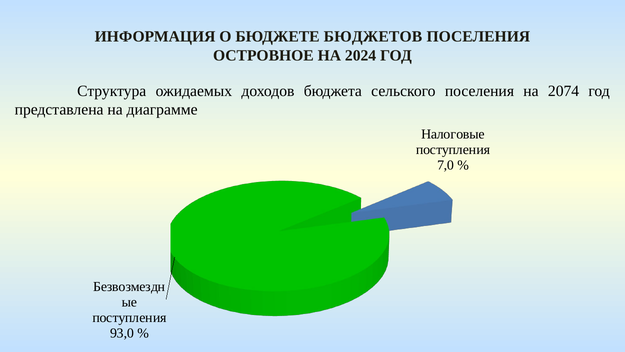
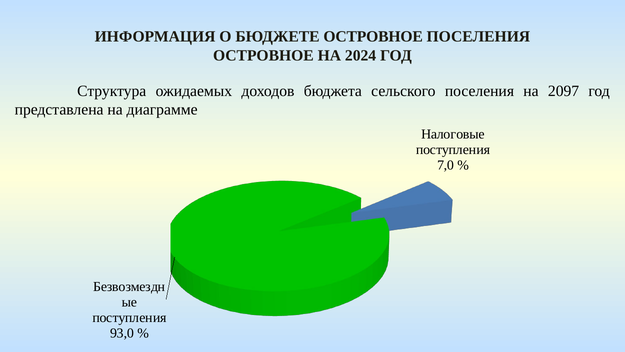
БЮДЖЕТЕ БЮДЖЕТОВ: БЮДЖЕТОВ -> ОСТРОВНОЕ
2074: 2074 -> 2097
